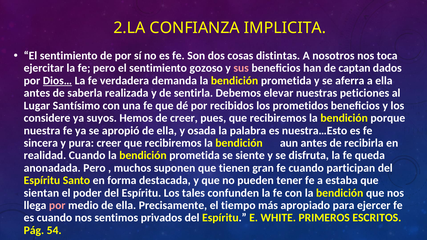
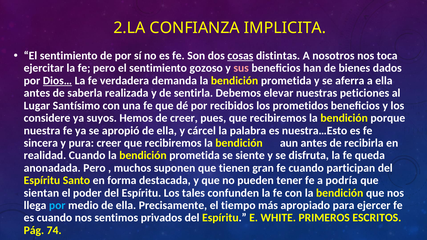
cosas underline: none -> present
captan: captan -> bienes
osada: osada -> cárcel
estaba: estaba -> podría
por at (57, 206) colour: pink -> light blue
54: 54 -> 74
